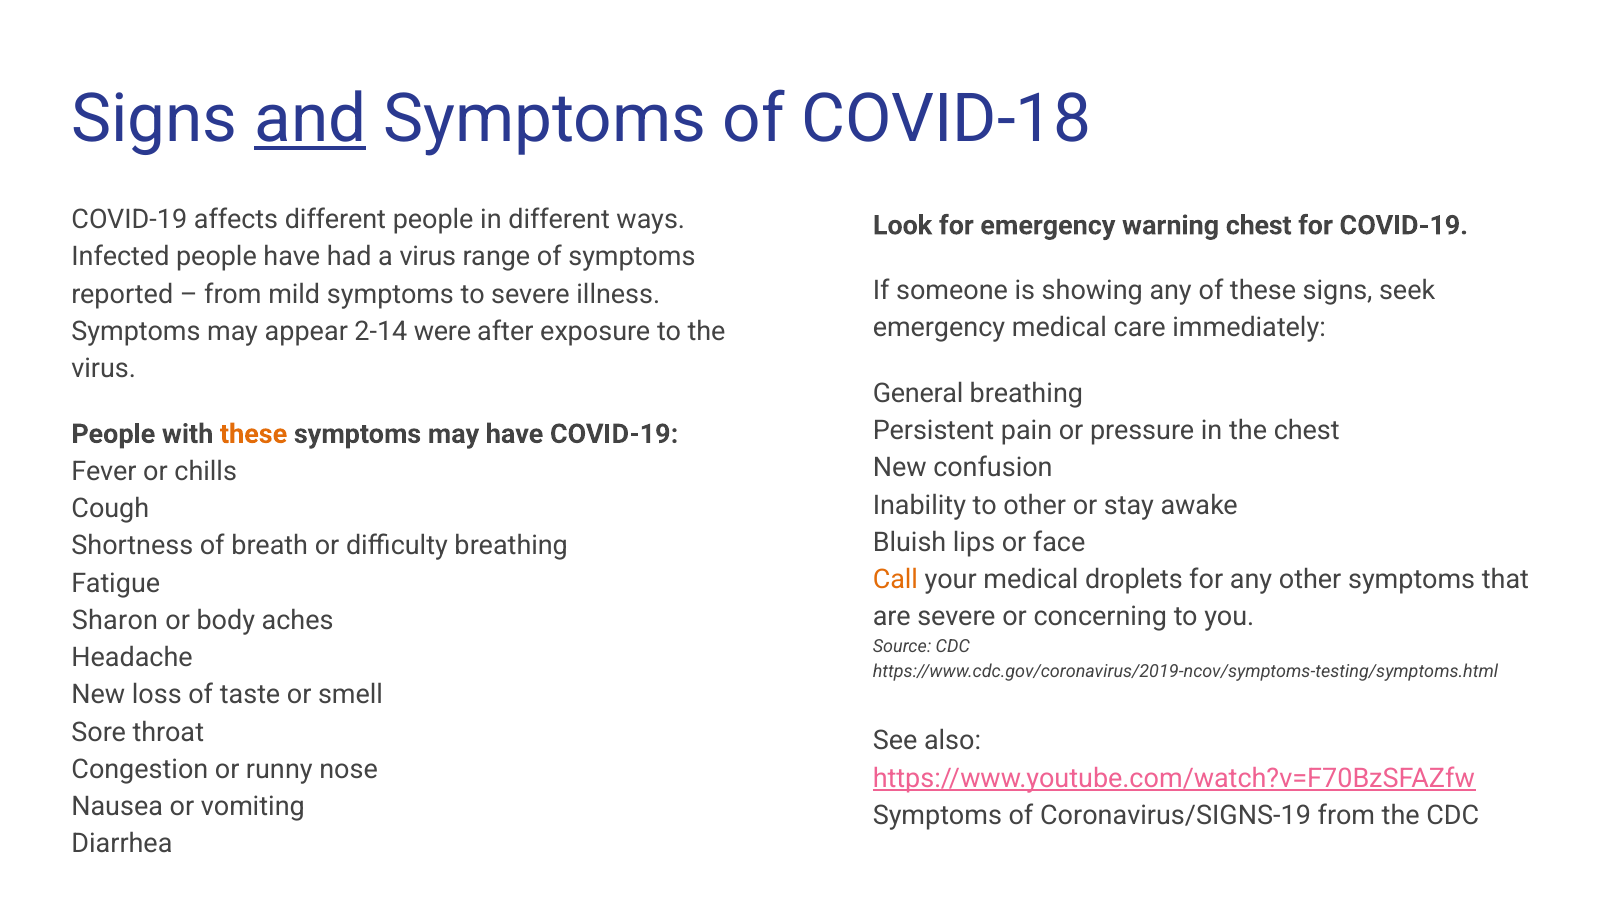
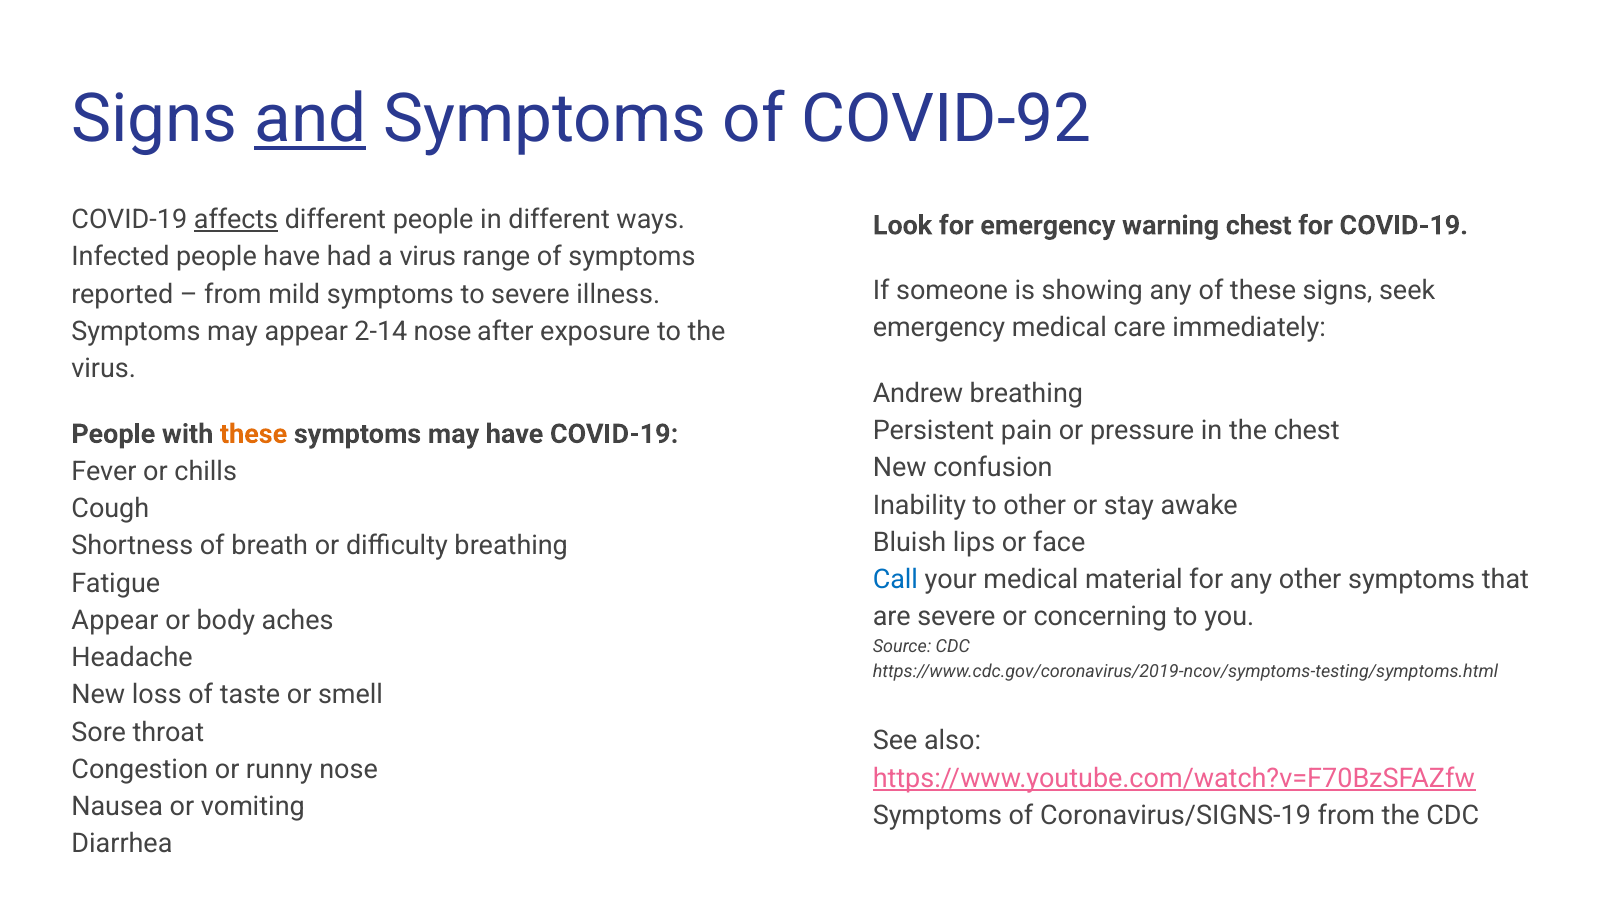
COVID-18: COVID-18 -> COVID-92
affects underline: none -> present
2-14 were: were -> nose
General: General -> Andrew
Call colour: orange -> blue
droplets: droplets -> material
Sharon at (115, 620): Sharon -> Appear
